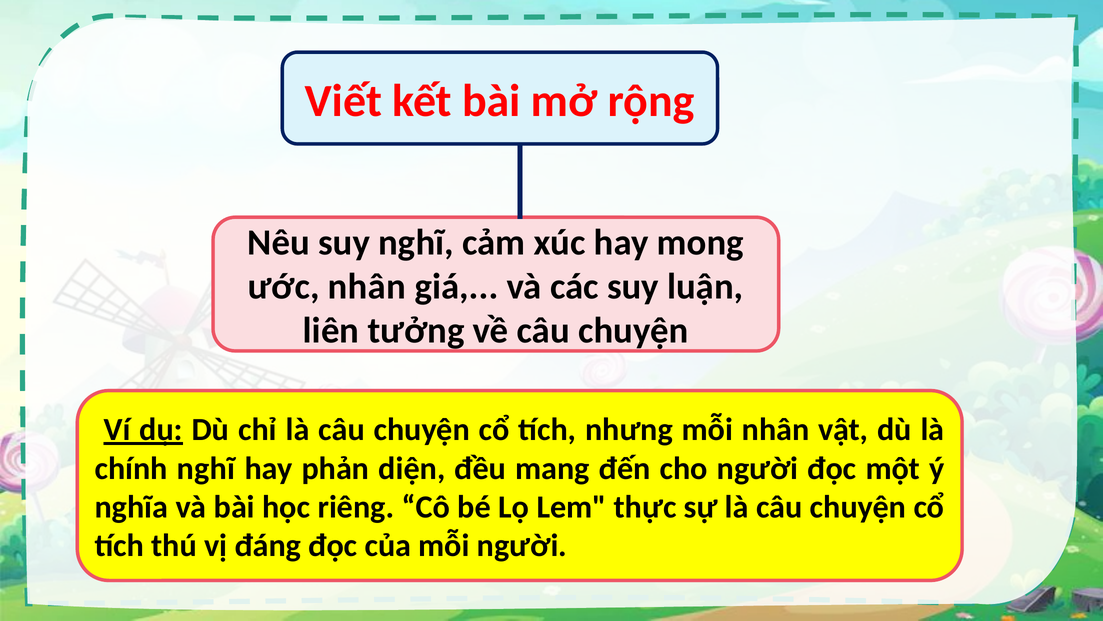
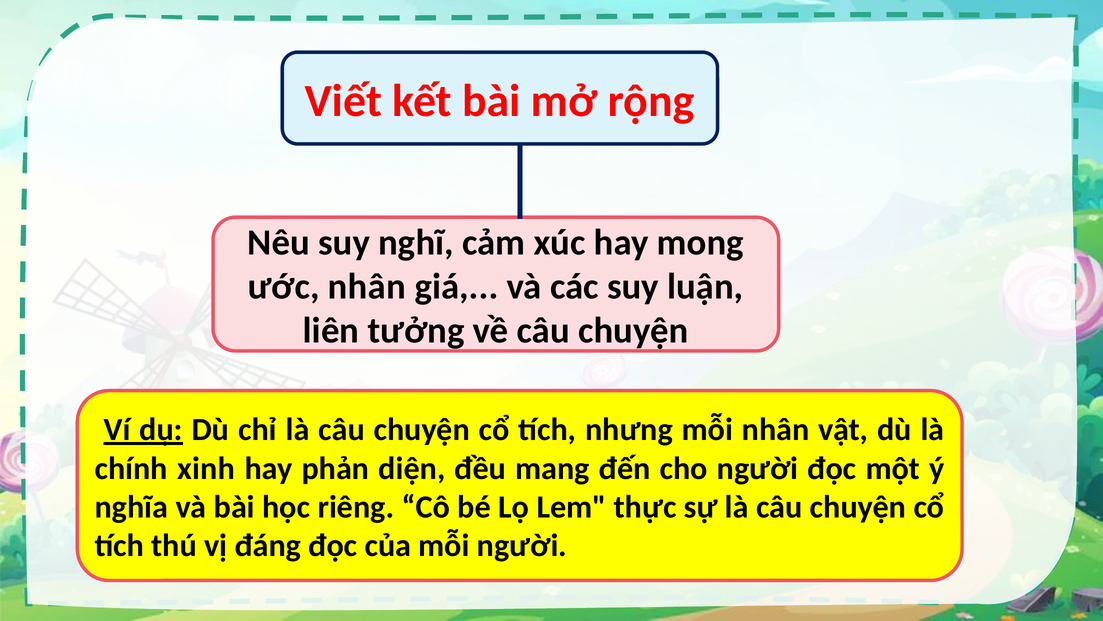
chính nghĩ: nghĩ -> xinh
